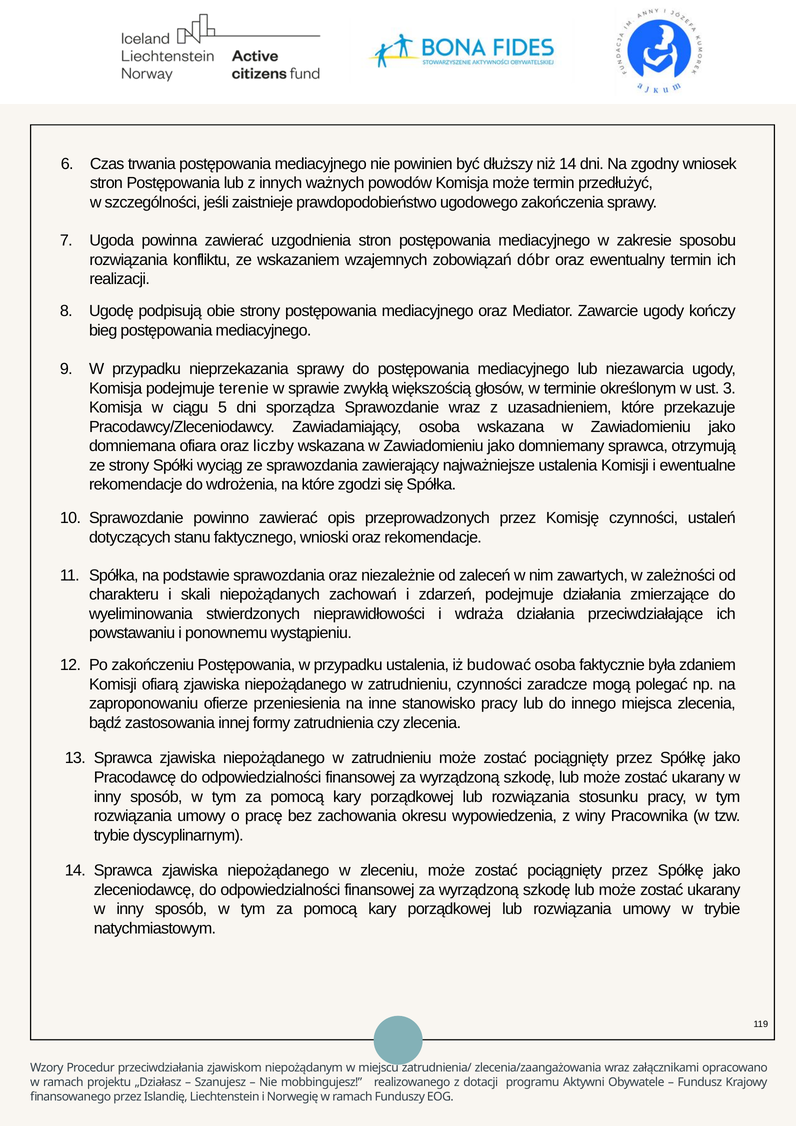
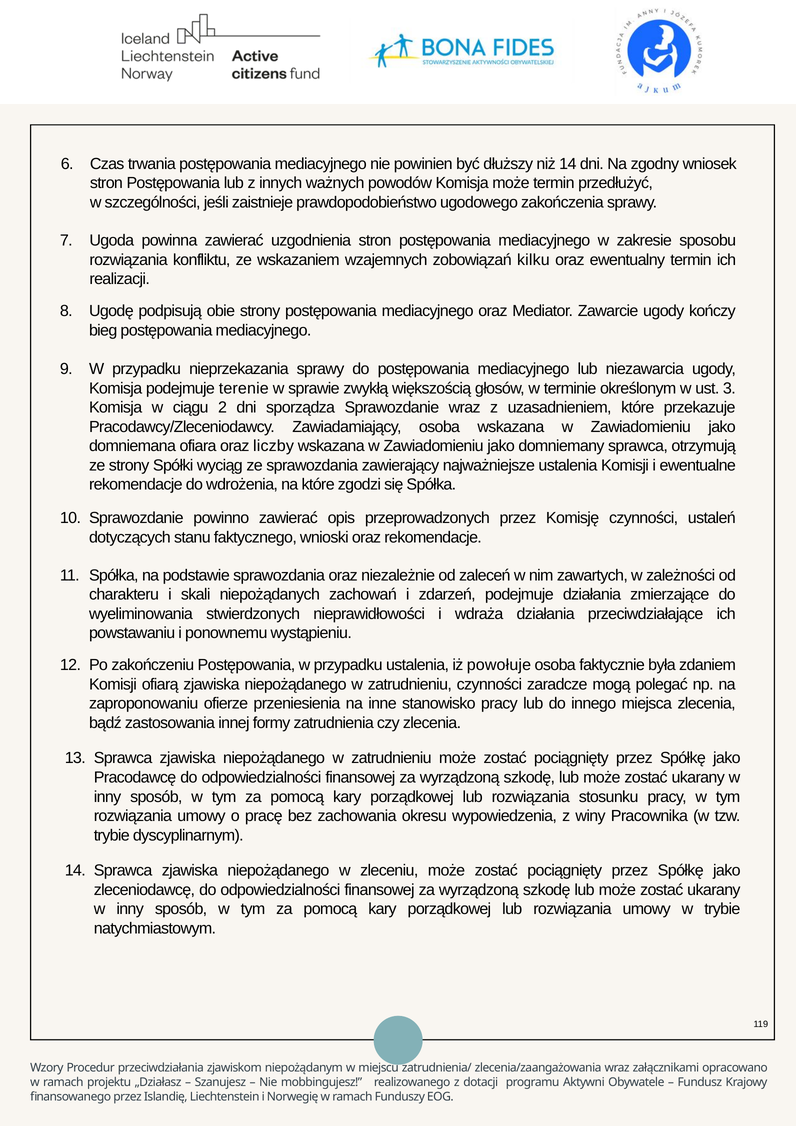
dóbr: dóbr -> kilku
5: 5 -> 2
budować: budować -> powołuje
